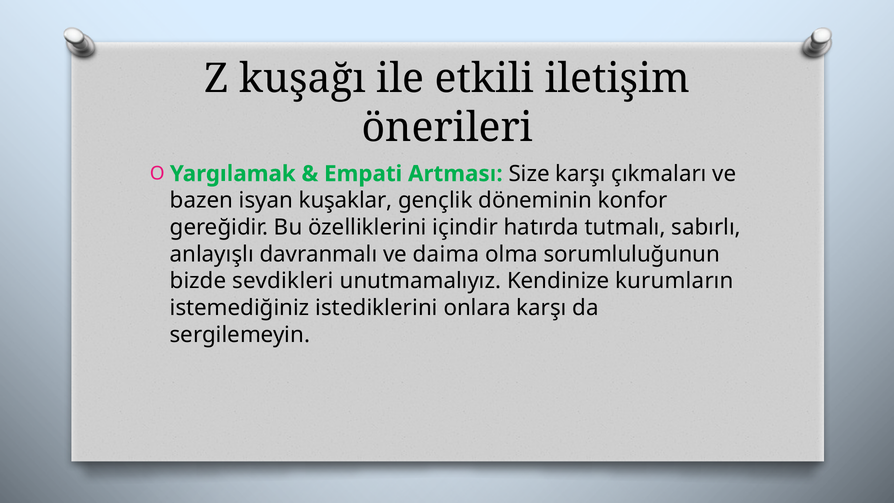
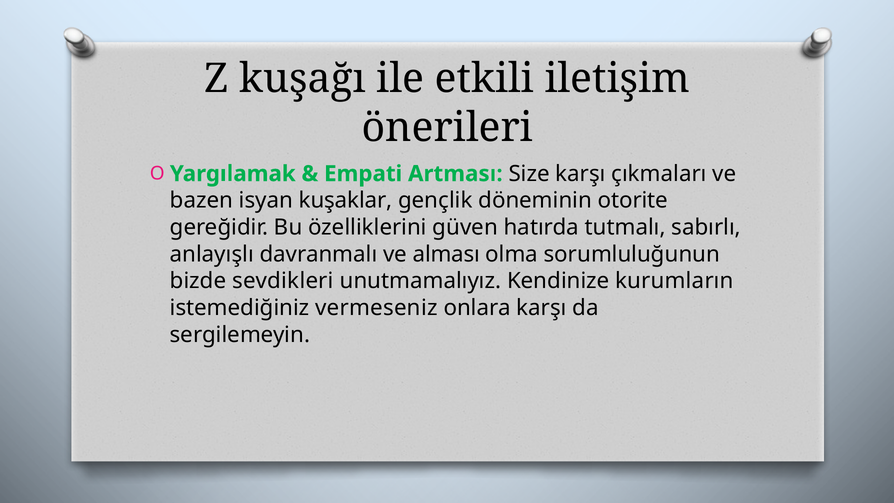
konfor: konfor -> otorite
içindir: içindir -> güven
daima: daima -> alması
istediklerini: istediklerini -> vermeseniz
